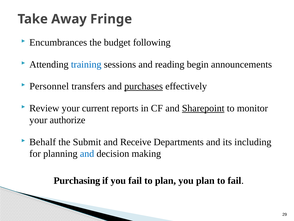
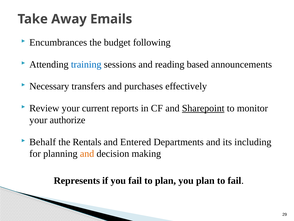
Fringe: Fringe -> Emails
begin: begin -> based
Personnel: Personnel -> Necessary
purchases underline: present -> none
Submit: Submit -> Rentals
Receive: Receive -> Entered
and at (87, 153) colour: blue -> orange
Purchasing: Purchasing -> Represents
